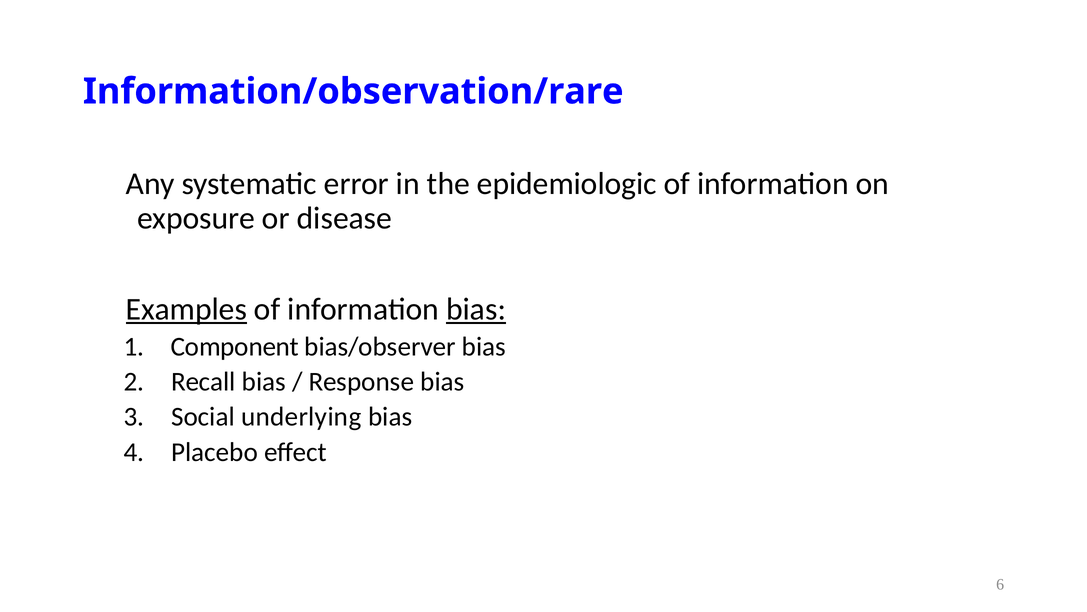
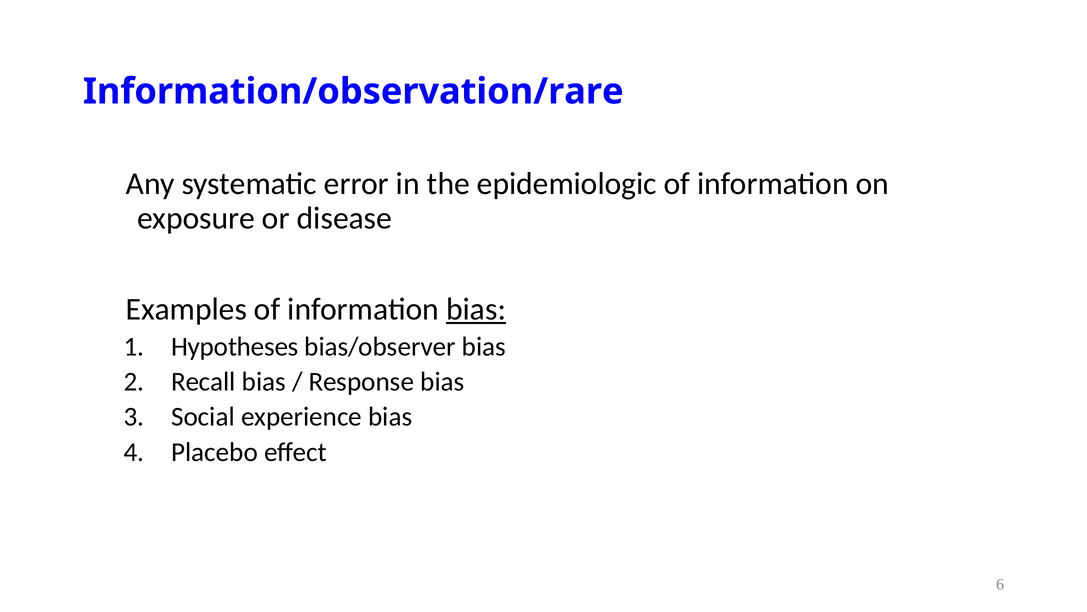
Examples underline: present -> none
Component: Component -> Hypotheses
underlying: underlying -> experience
